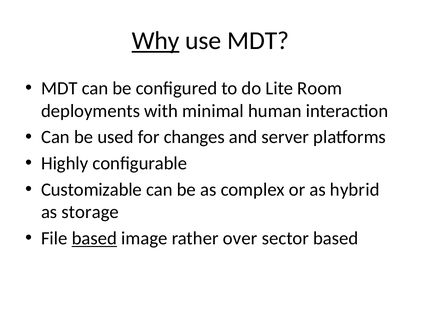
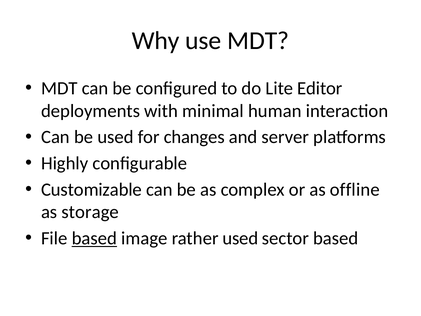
Why underline: present -> none
Room: Room -> Editor
hybrid: hybrid -> offline
rather over: over -> used
